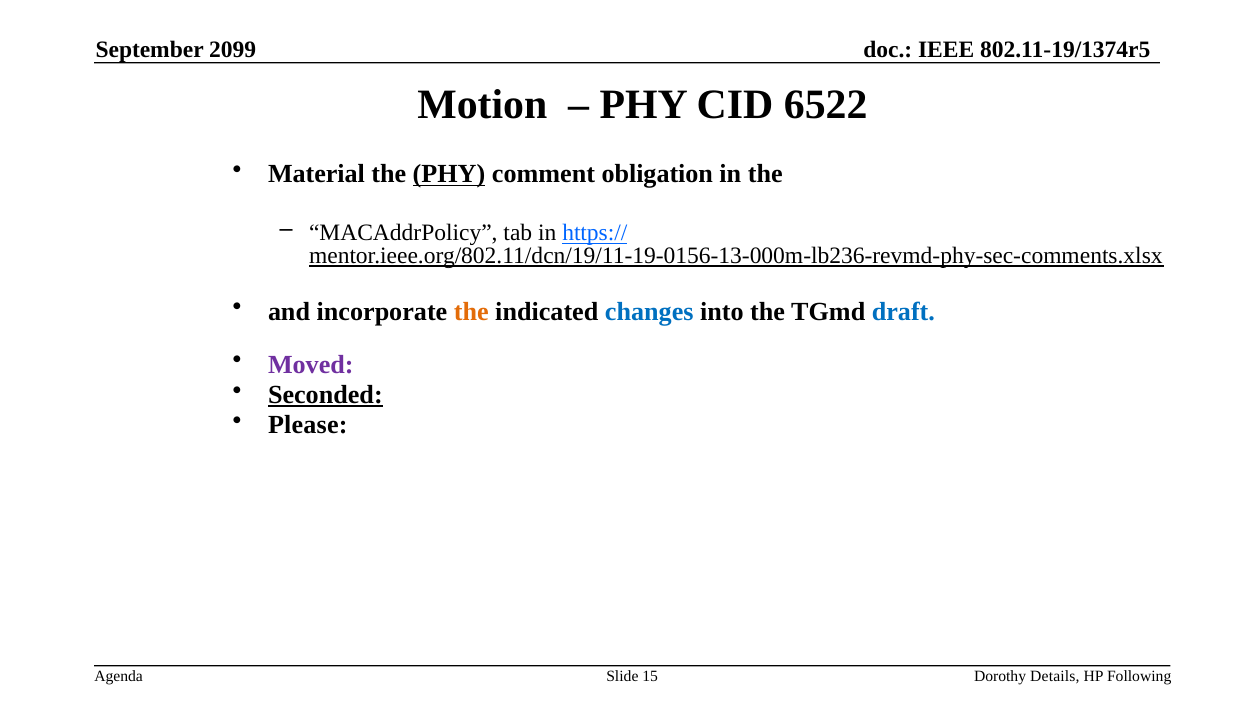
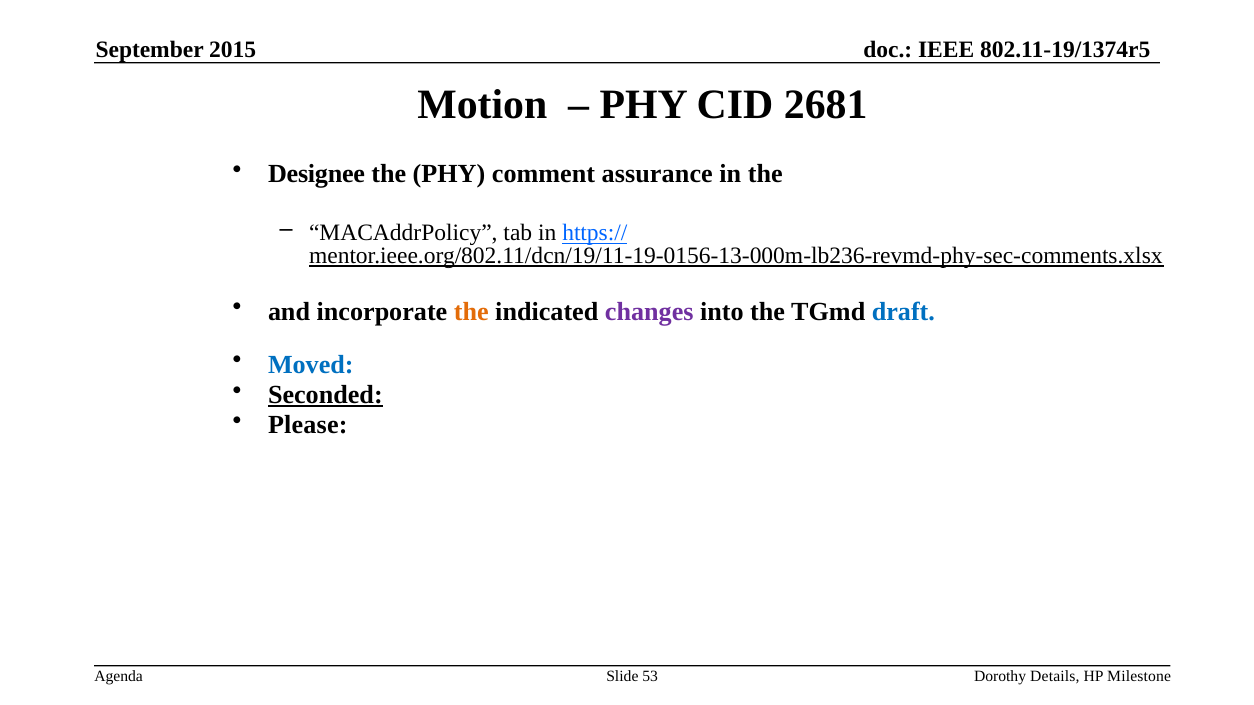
2099: 2099 -> 2015
6522: 6522 -> 2681
Material: Material -> Designee
PHY at (449, 174) underline: present -> none
obligation: obligation -> assurance
changes colour: blue -> purple
Moved colour: purple -> blue
15: 15 -> 53
Following: Following -> Milestone
